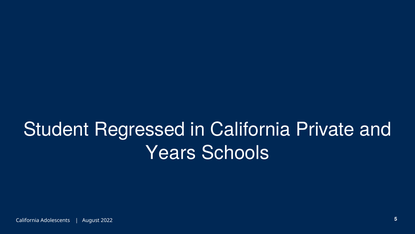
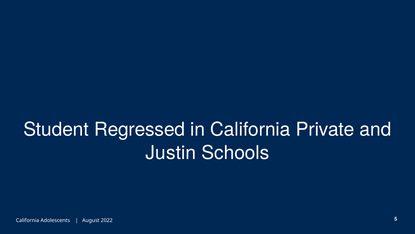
Years: Years -> Justin
